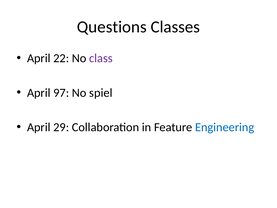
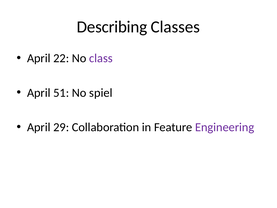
Questions: Questions -> Describing
97: 97 -> 51
Engineering colour: blue -> purple
